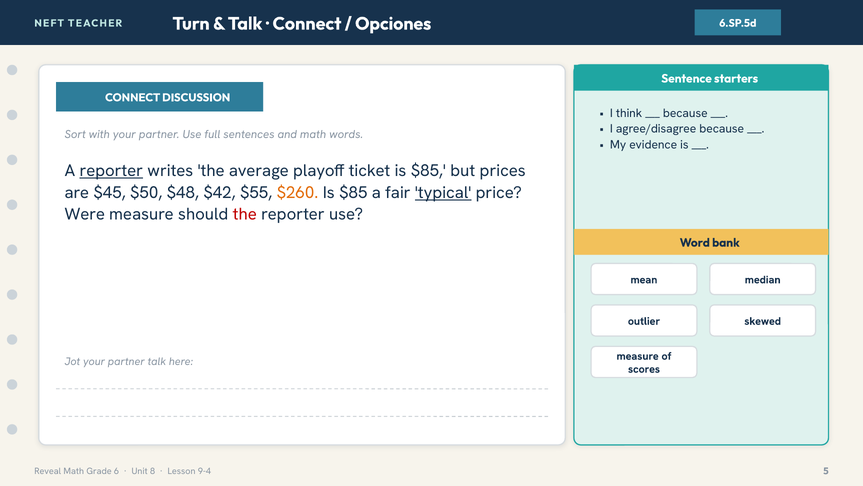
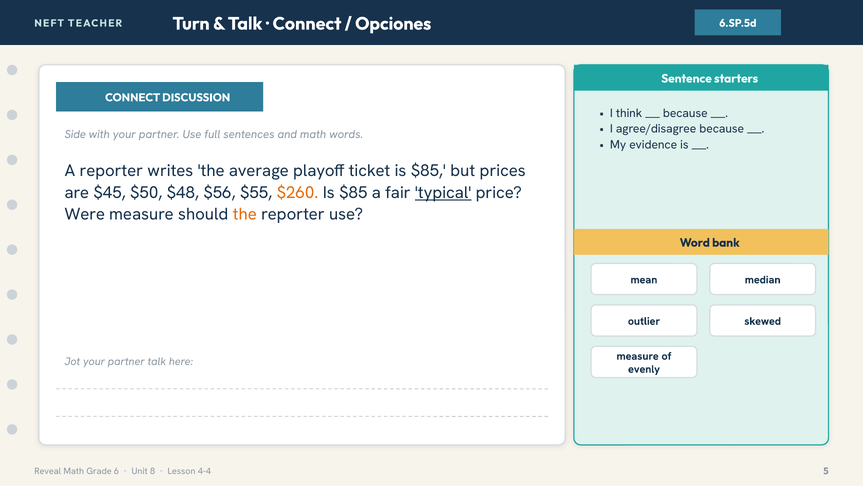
Sort: Sort -> Side
reporter at (111, 171) underline: present -> none
$42: $42 -> $56
the at (245, 214) colour: red -> orange
scores: scores -> evenly
9-4: 9-4 -> 4-4
